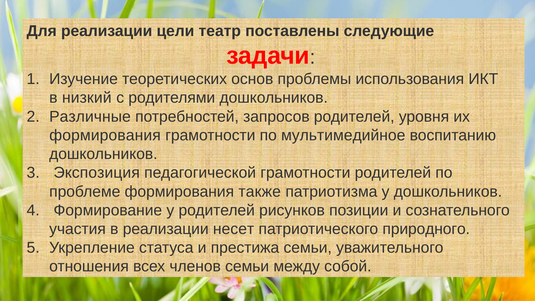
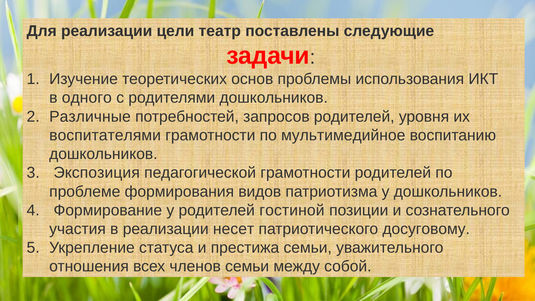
низкий: низкий -> одного
формирования at (105, 135): формирования -> воспитателями
также: также -> видов
рисунков: рисунков -> гостиной
природного: природного -> досуговому
